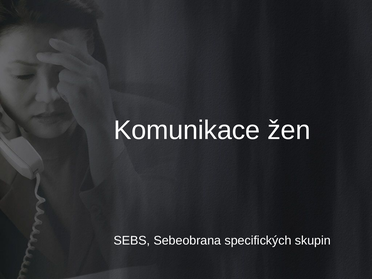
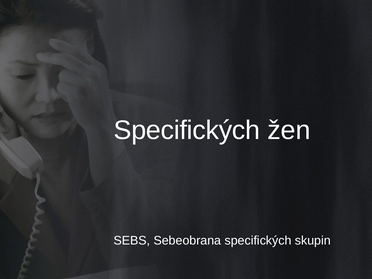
Komunikace at (187, 130): Komunikace -> Specifických
